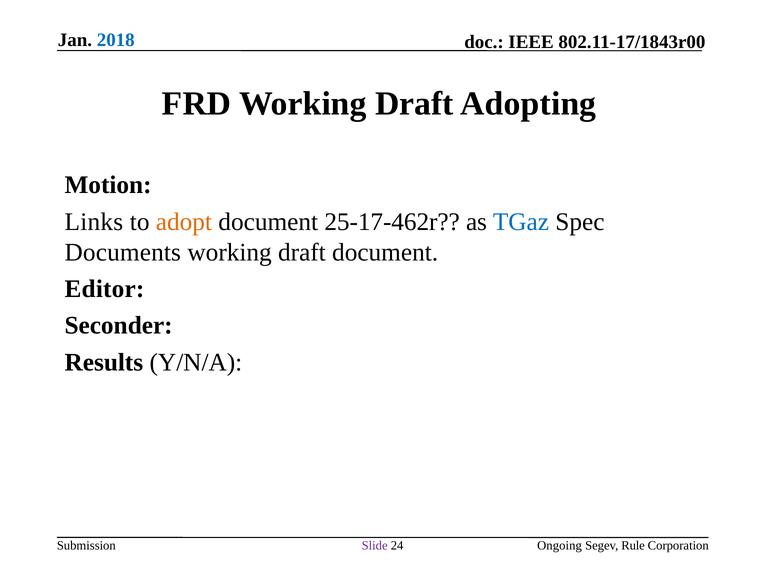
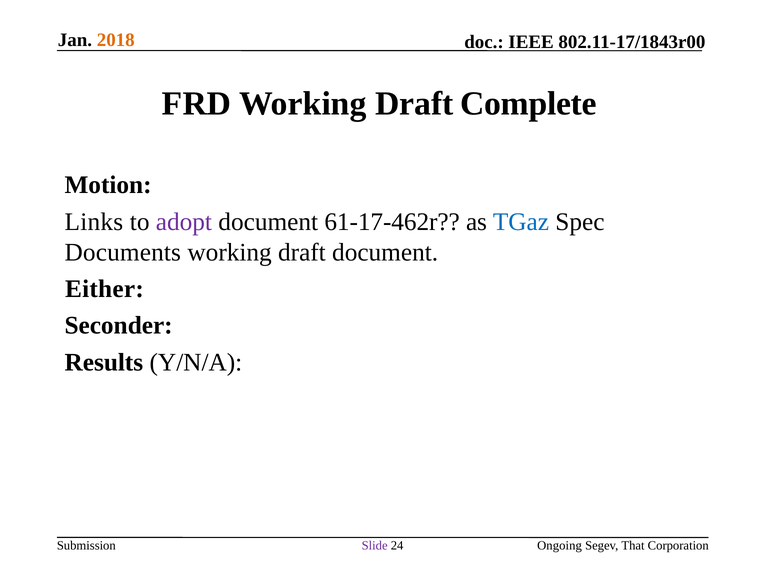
2018 colour: blue -> orange
Adopting: Adopting -> Complete
adopt colour: orange -> purple
25-17-462r: 25-17-462r -> 61-17-462r
Editor: Editor -> Either
Rule: Rule -> That
